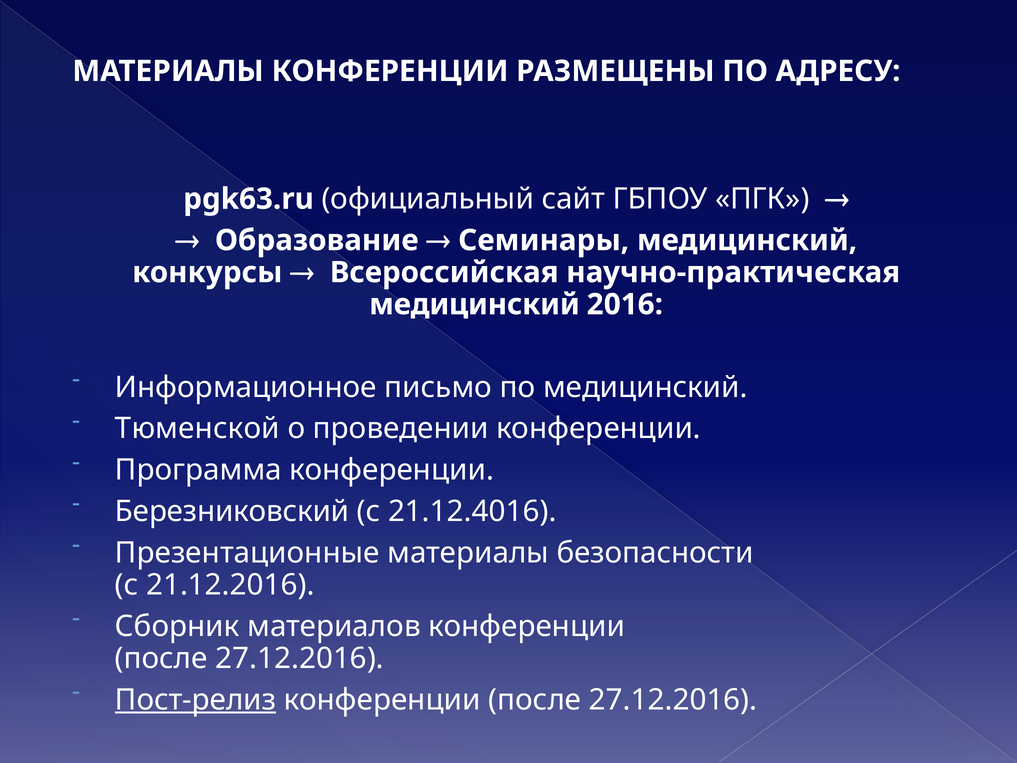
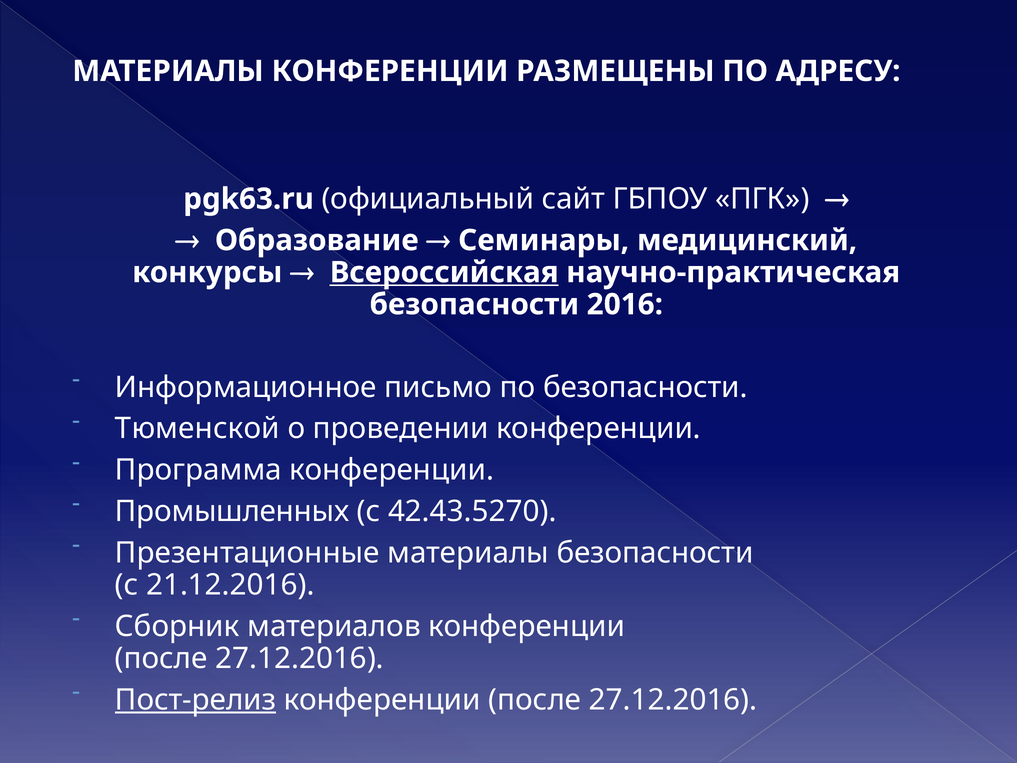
Всероссийская underline: none -> present
медицинский at (474, 304): медицинский -> безопасности
по медицинский: медицинский -> безопасности
Березниковский: Березниковский -> Промышленных
21.12.4016: 21.12.4016 -> 42.43.5270
